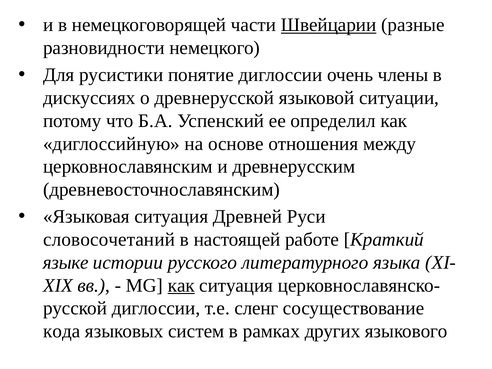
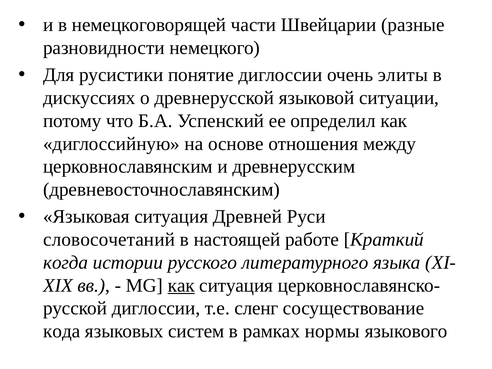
Швейцарии underline: present -> none
члены: члены -> элиты
языке: языке -> когда
других: других -> нормы
